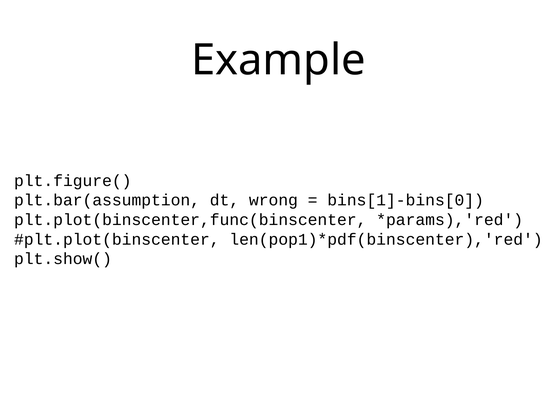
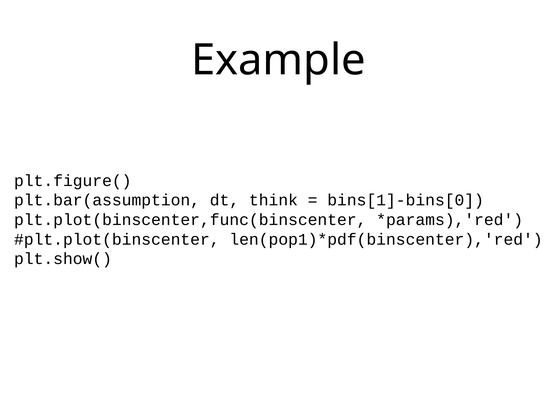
wrong: wrong -> think
